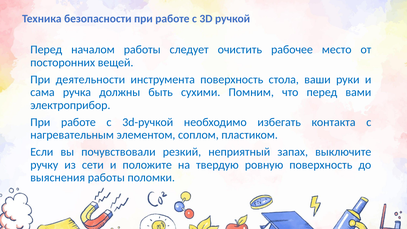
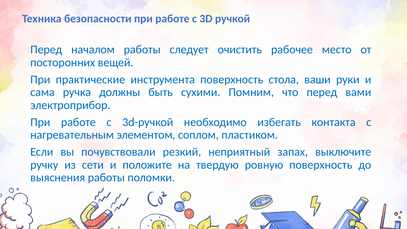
деятельности: деятельности -> практические
